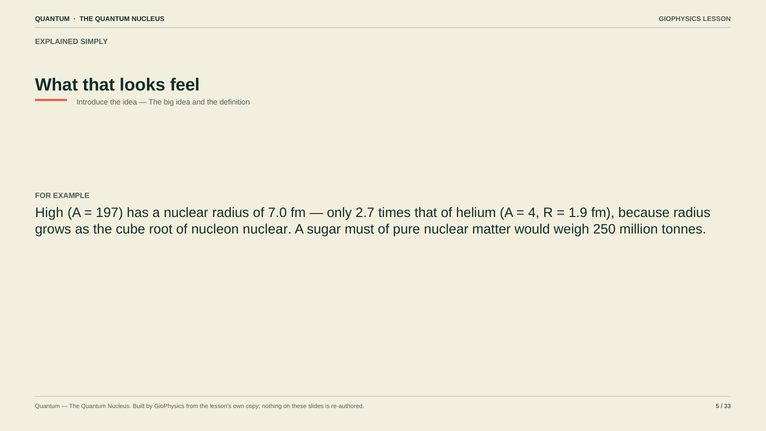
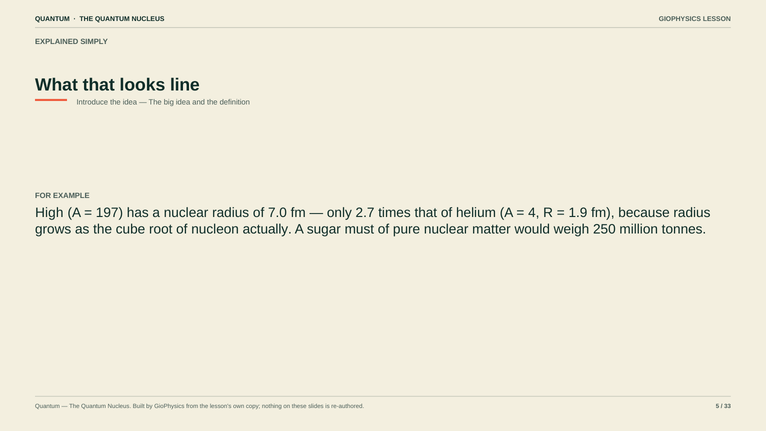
feel: feel -> line
nucleon nuclear: nuclear -> actually
